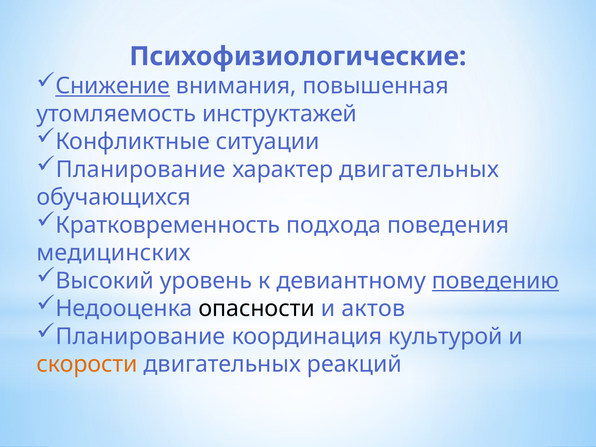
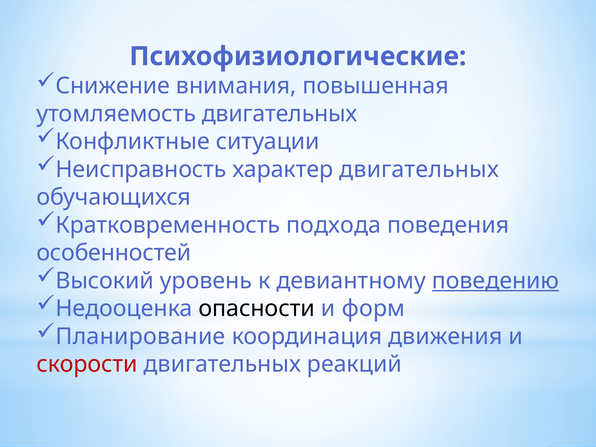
Снижение underline: present -> none
утомляемость инструктажей: инструктажей -> двигательных
Планирование at (141, 169): Планирование -> Неисправность
медицинских: медицинских -> особенностей
актов: актов -> форм
культурой: культурой -> движения
скорости colour: orange -> red
